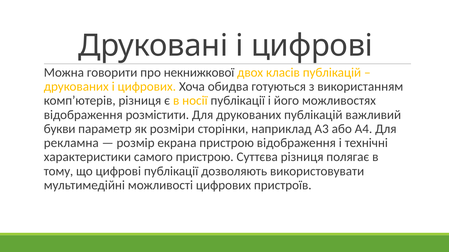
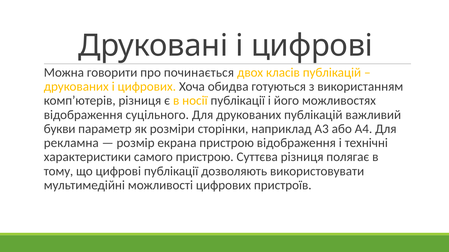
некнижкової: некнижкової -> починається
розмістити: розмістити -> суцільного
